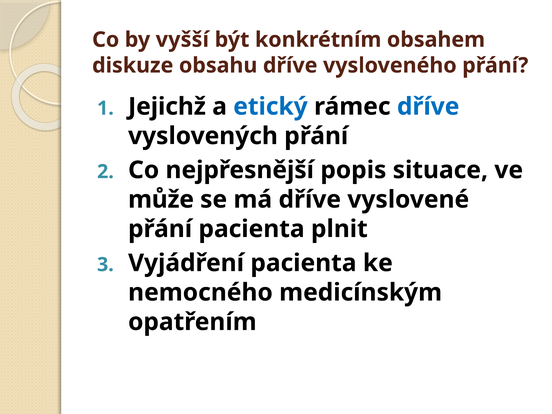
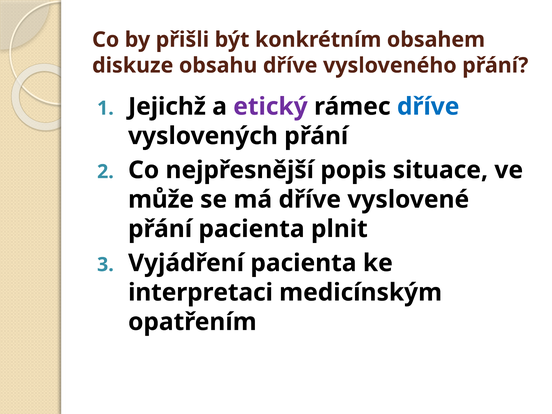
vyšší: vyšší -> přišli
etický colour: blue -> purple
nemocného: nemocného -> interpretaci
